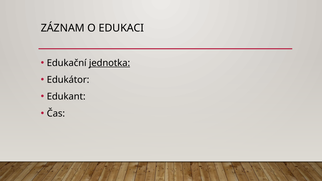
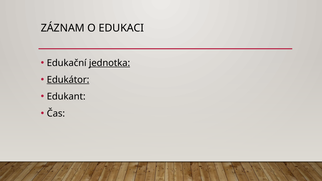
Edukátor underline: none -> present
